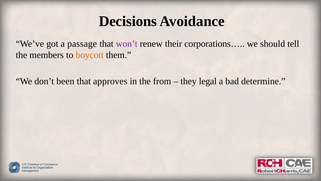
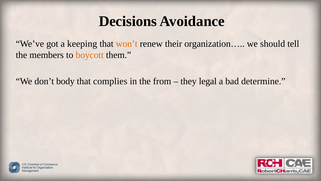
passage: passage -> keeping
won’t colour: purple -> orange
corporations…: corporations… -> organization…
been: been -> body
approves: approves -> complies
